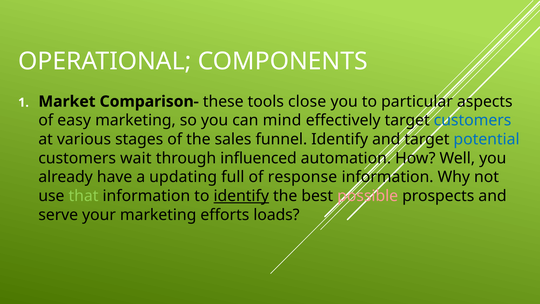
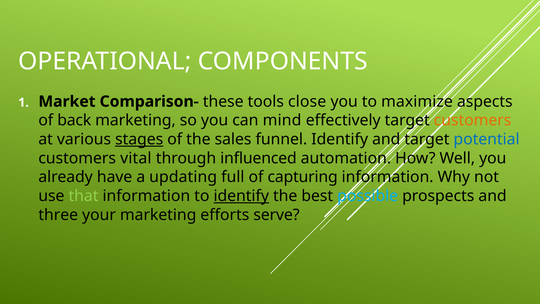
particular: particular -> maximize
easy: easy -> back
customers at (473, 120) colour: blue -> orange
stages underline: none -> present
wait: wait -> vital
response: response -> capturing
possible colour: pink -> light blue
serve: serve -> three
loads: loads -> serve
